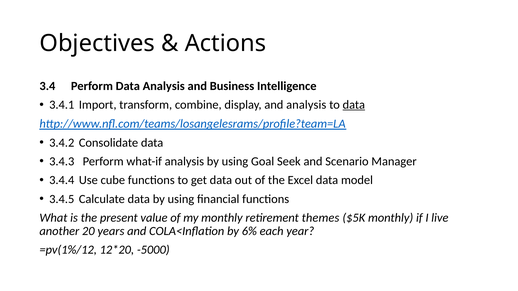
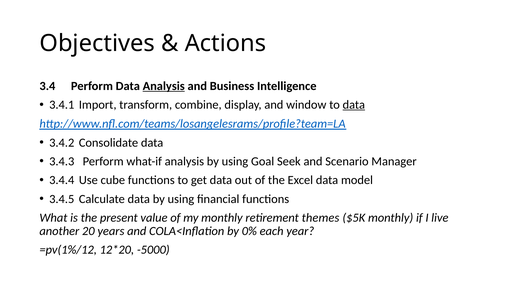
Analysis at (164, 86) underline: none -> present
and analysis: analysis -> window
6%: 6% -> 0%
